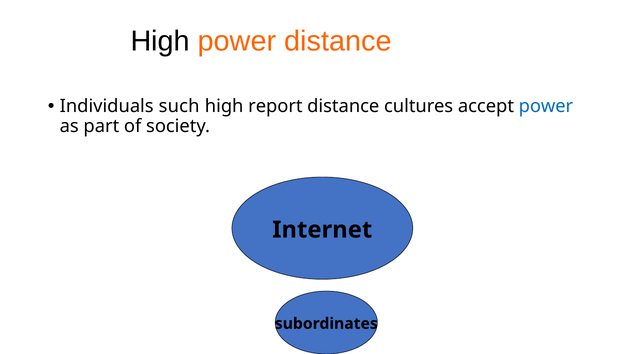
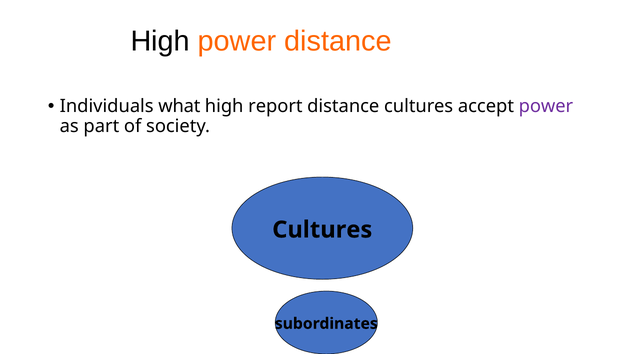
such: such -> what
power at (546, 106) colour: blue -> purple
Internet at (322, 230): Internet -> Cultures
